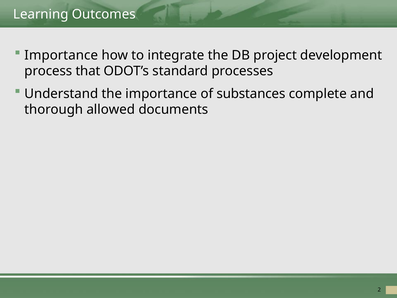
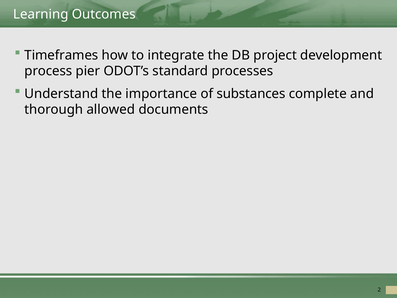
Importance at (61, 55): Importance -> Timeframes
that: that -> pier
